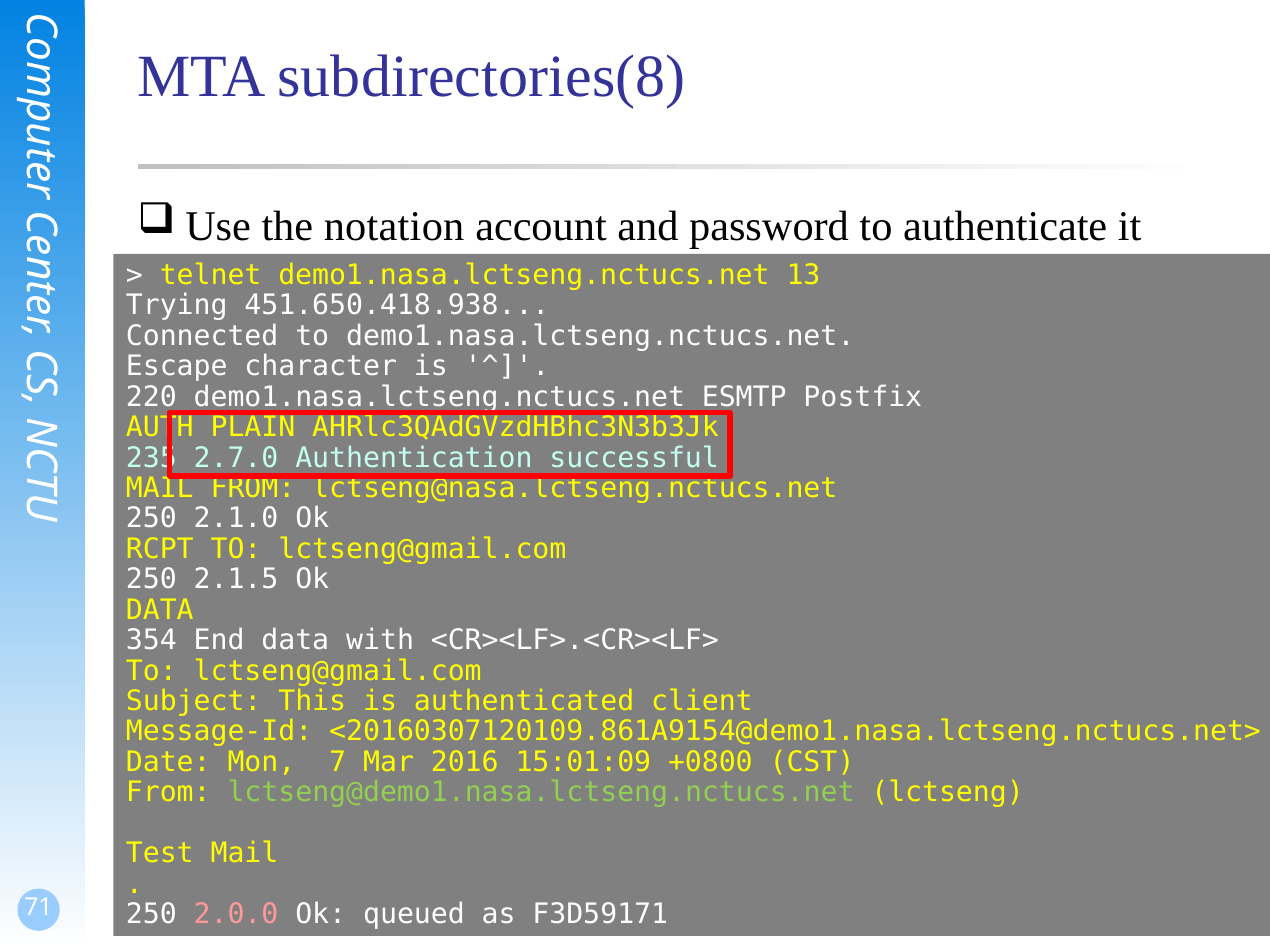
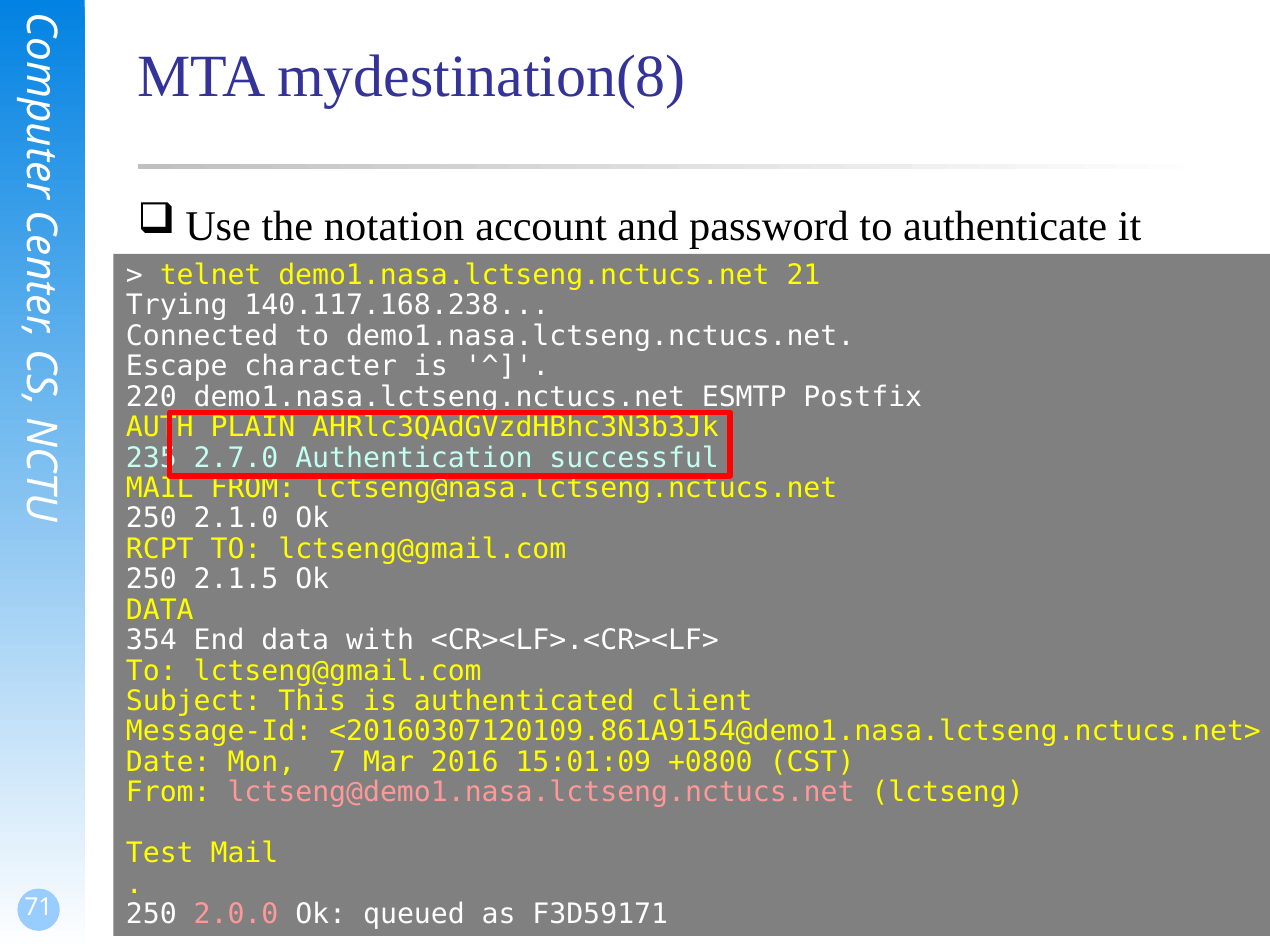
subdirectories(8: subdirectories(8 -> mydestination(8
13: 13 -> 21
451.650.418.938: 451.650.418.938 -> 140.117.168.238
lctseng@demo1.nasa.lctseng.nctucs.net colour: light green -> pink
